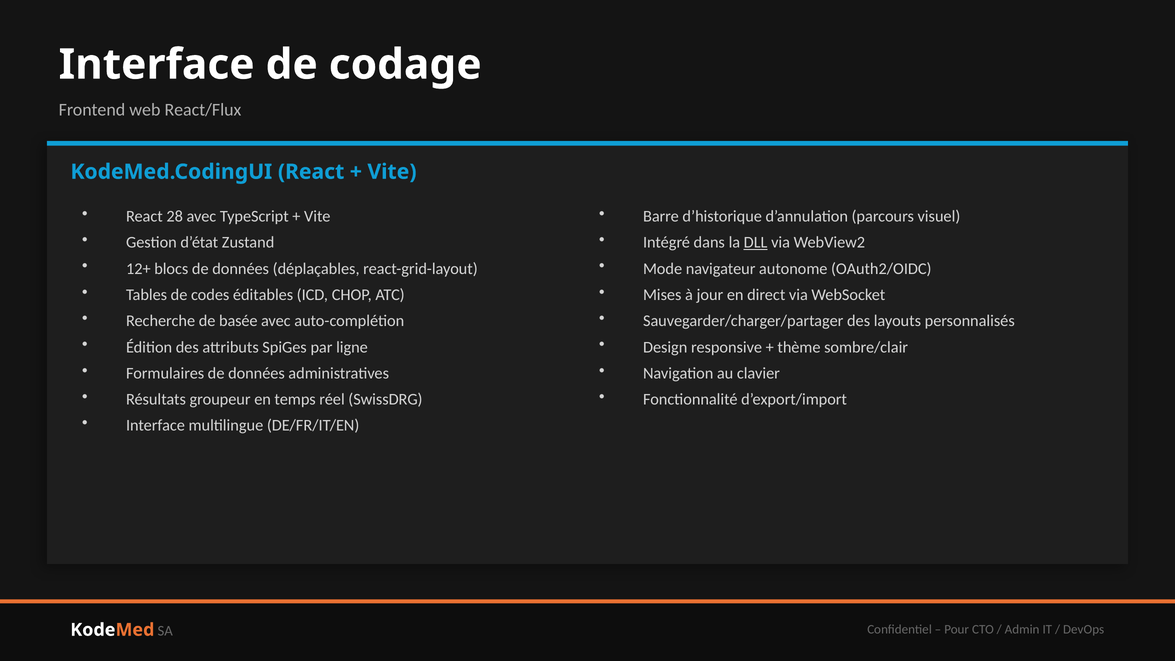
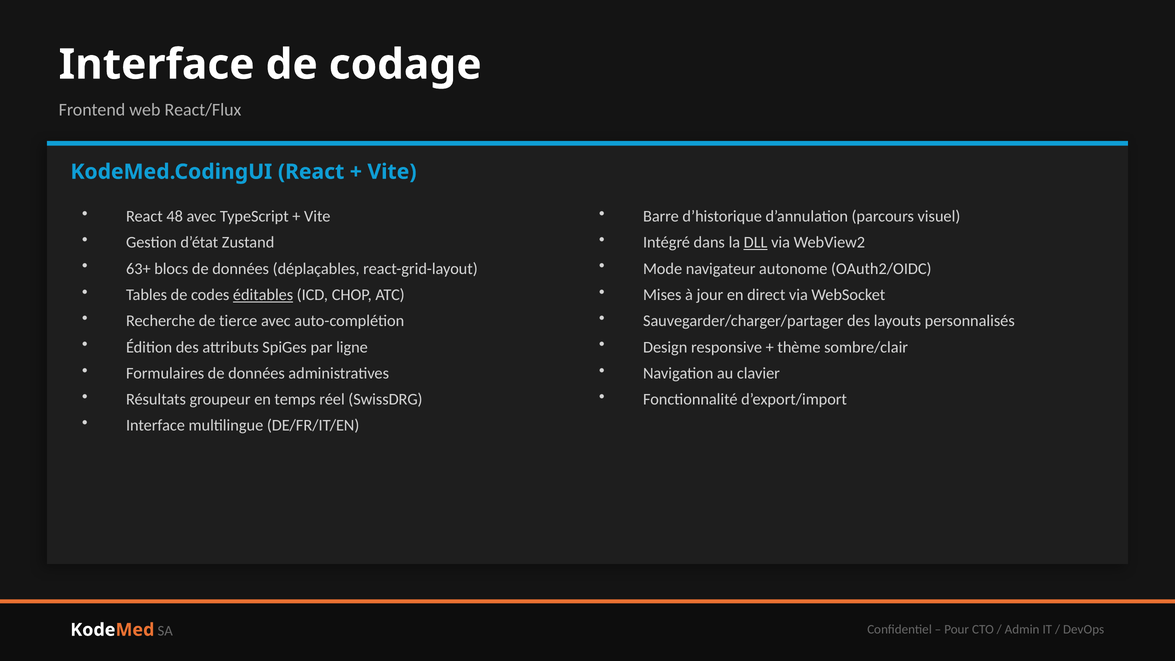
28: 28 -> 48
12+: 12+ -> 63+
éditables underline: none -> present
basée: basée -> tierce
